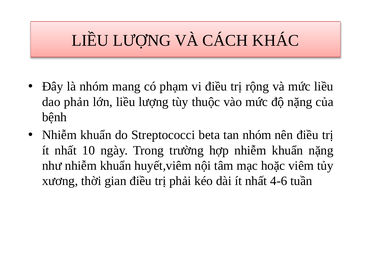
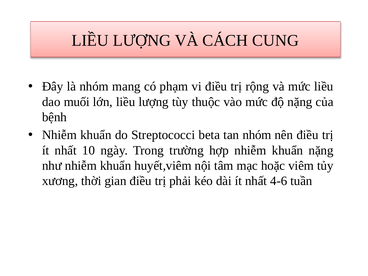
KHÁC: KHÁC -> CUNG
phản: phản -> muối
